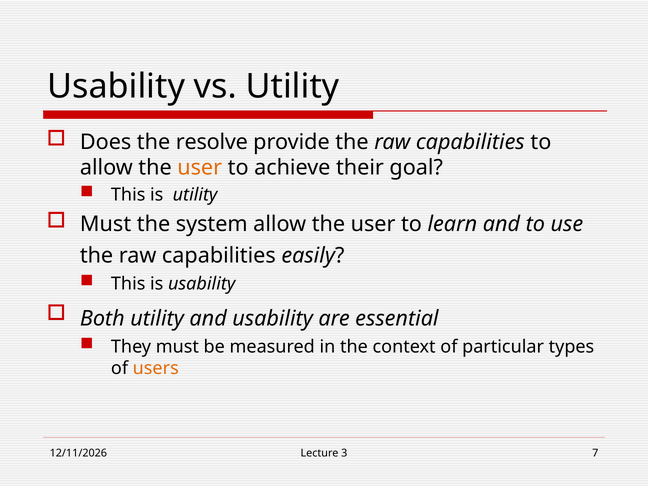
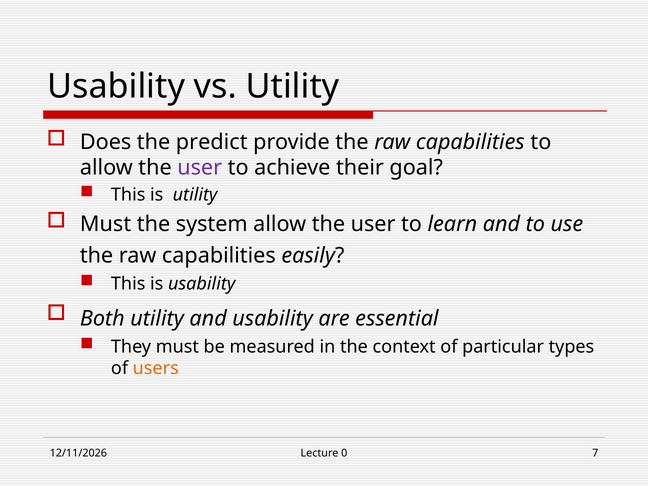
resolve: resolve -> predict
user at (200, 168) colour: orange -> purple
3: 3 -> 0
